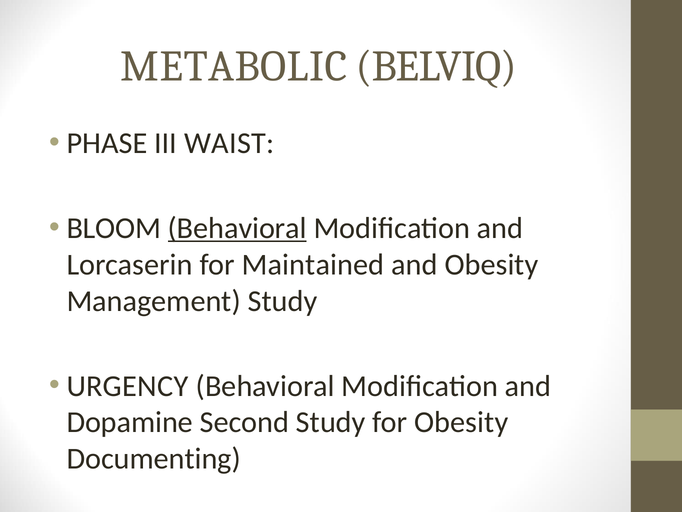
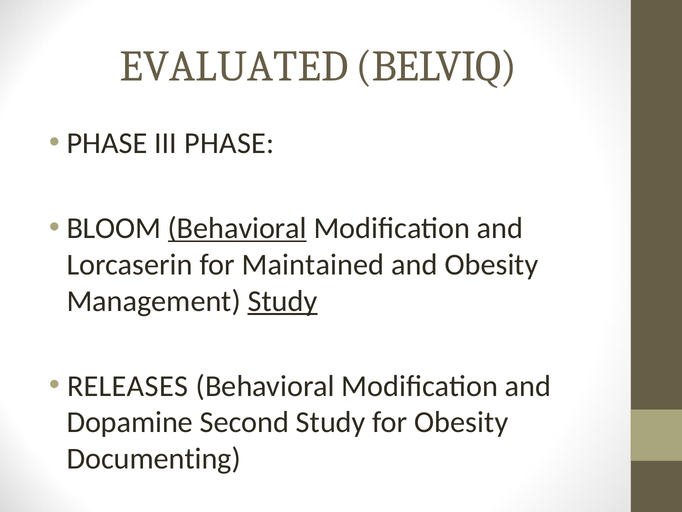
METABOLIC: METABOLIC -> EVALUATED
III WAIST: WAIST -> PHASE
Study at (282, 301) underline: none -> present
URGENCY: URGENCY -> RELEASES
